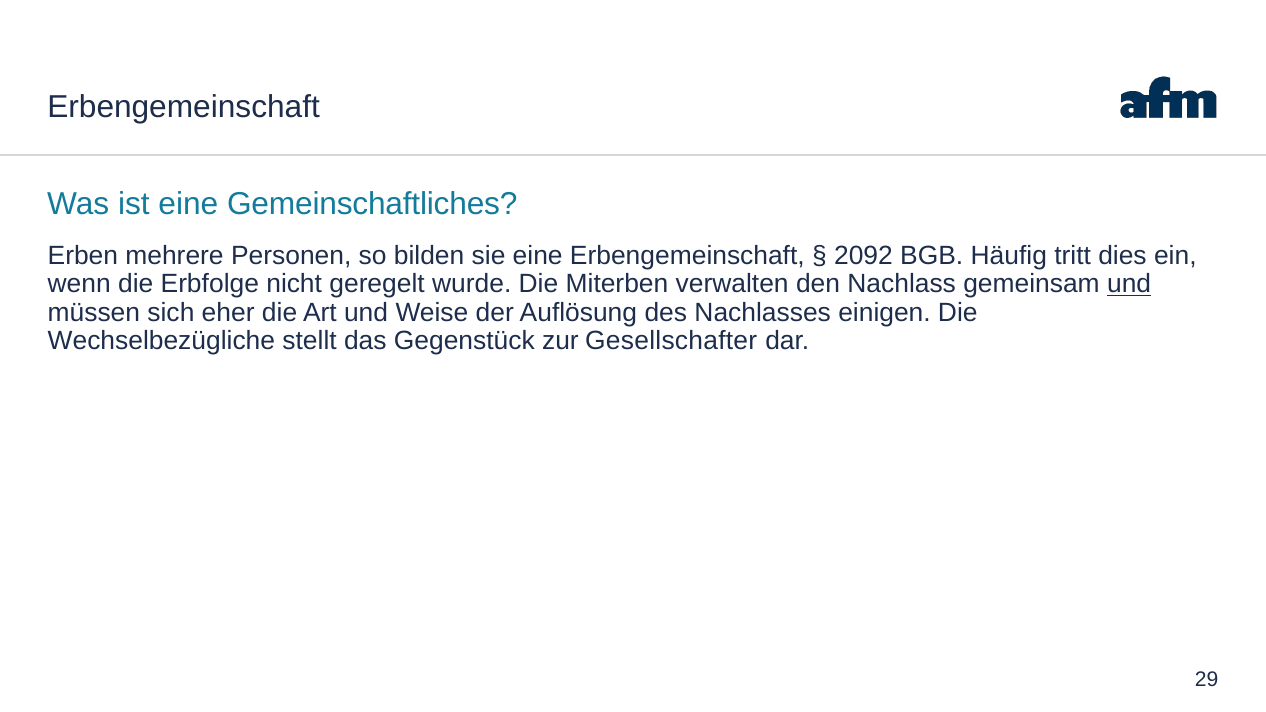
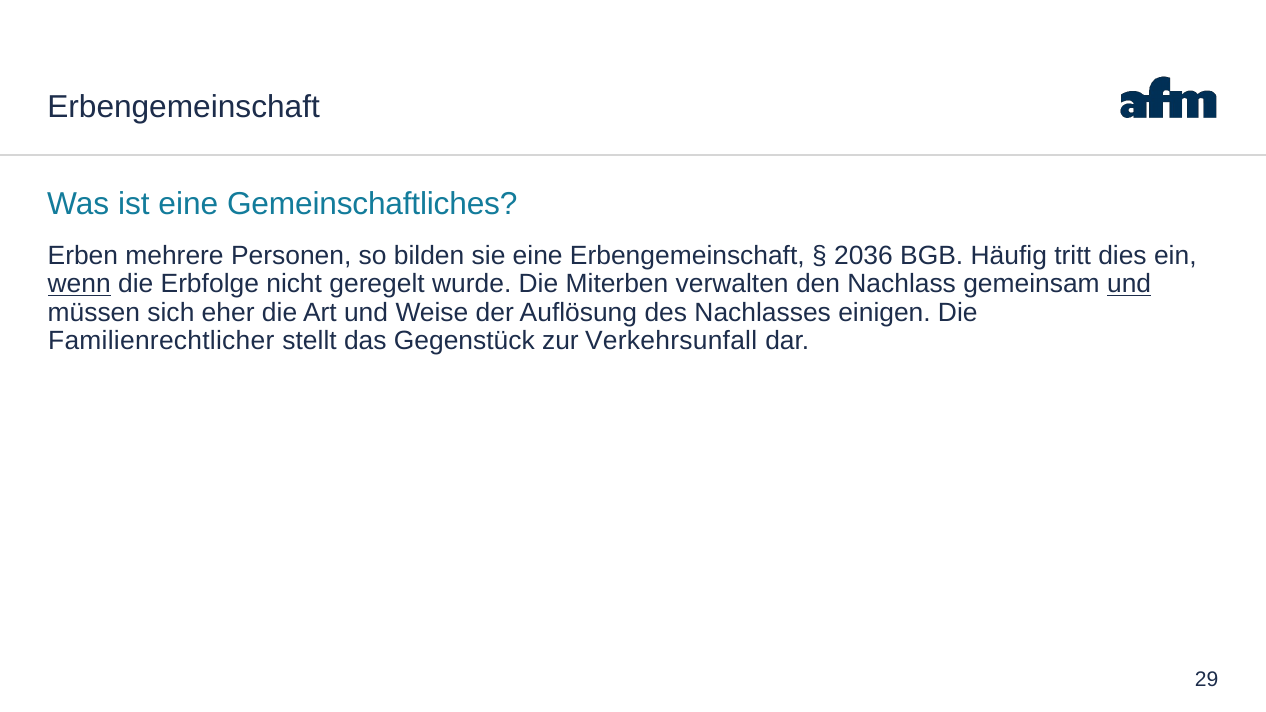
2092: 2092 -> 2036
wenn underline: none -> present
Wechselbezügliche: Wechselbezügliche -> Familienrechtlicher
Gesellschafter: Gesellschafter -> Verkehrsunfall
